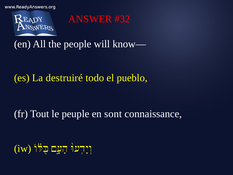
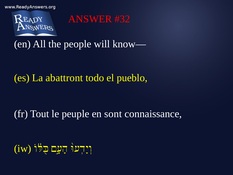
destruiré: destruiré -> abattront
